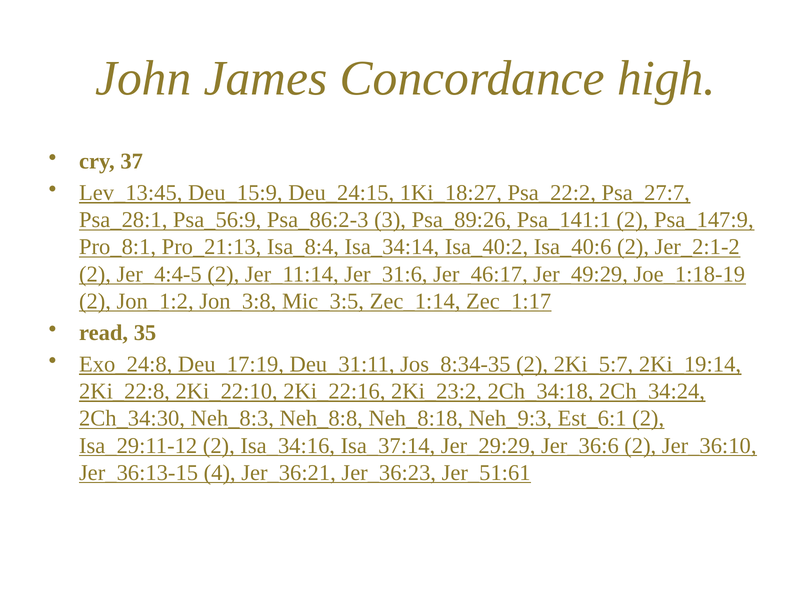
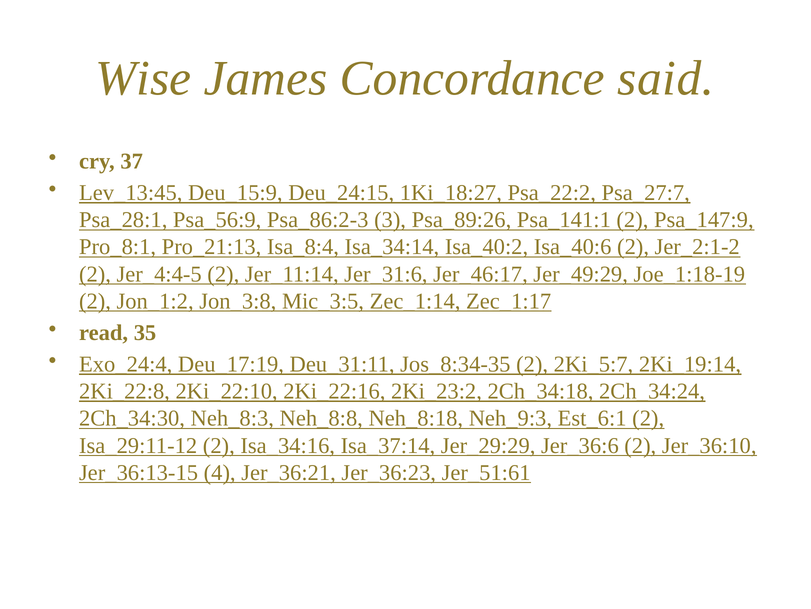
John: John -> Wise
high: high -> said
Exo_24:8: Exo_24:8 -> Exo_24:4
